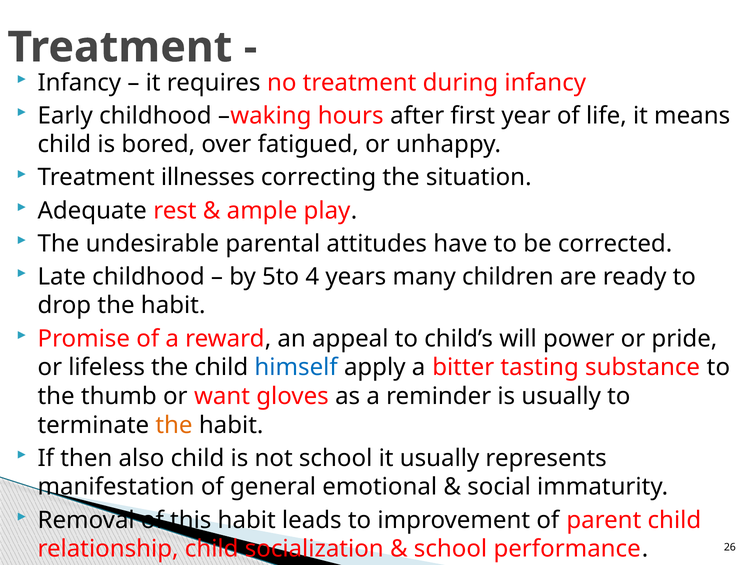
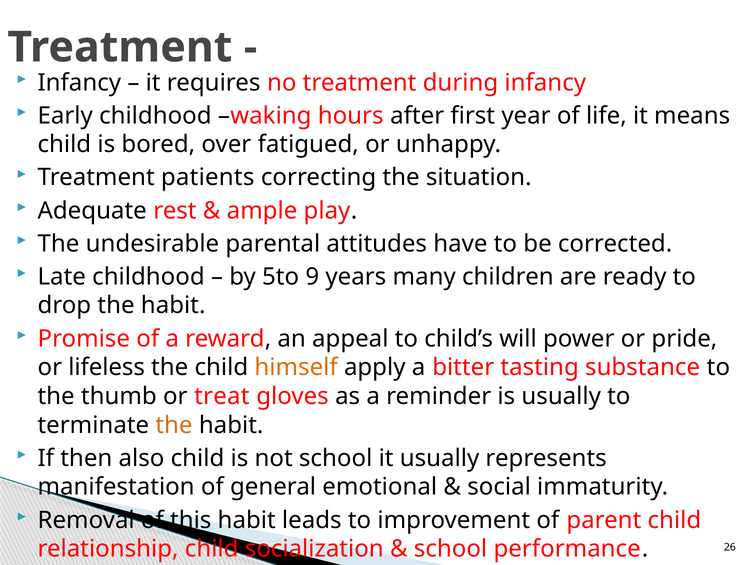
illnesses: illnesses -> patients
4: 4 -> 9
himself colour: blue -> orange
want: want -> treat
